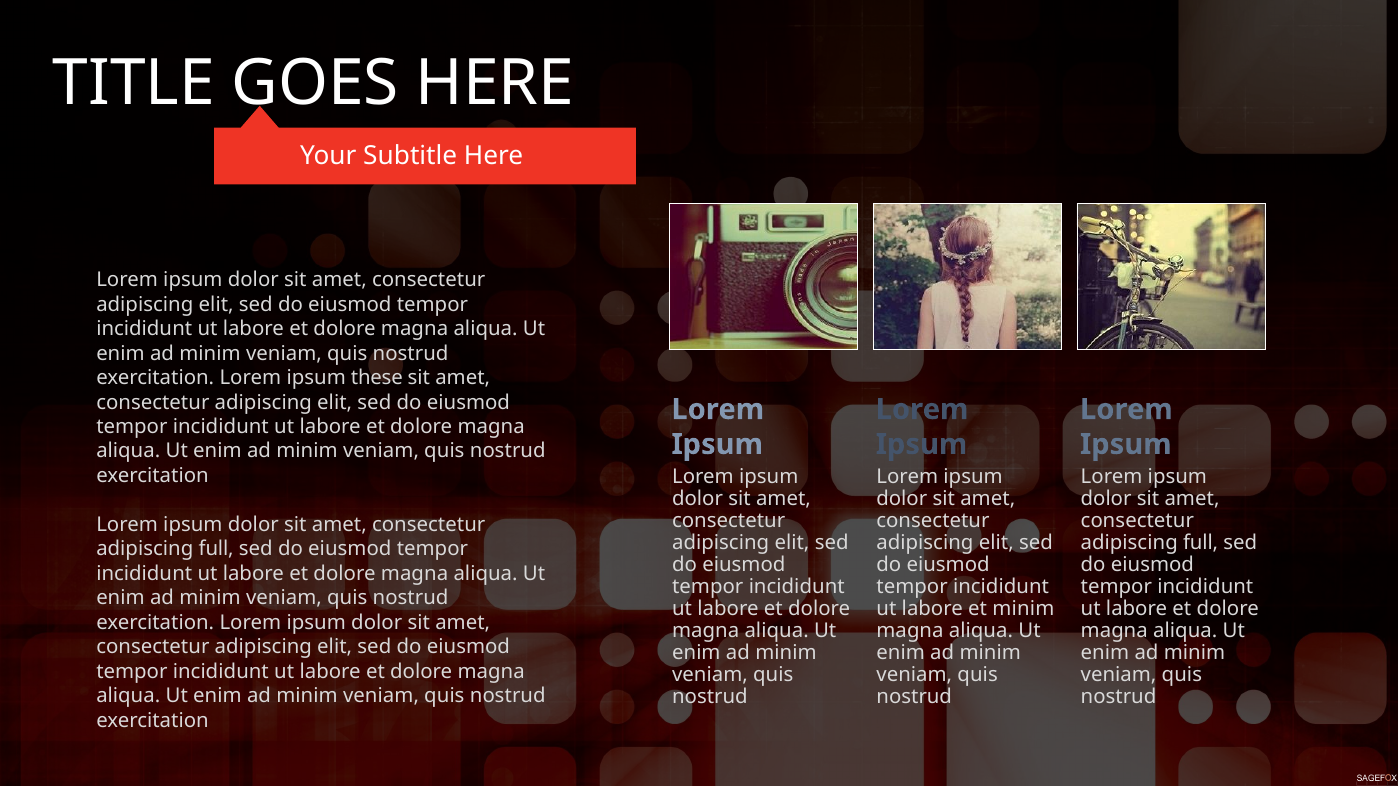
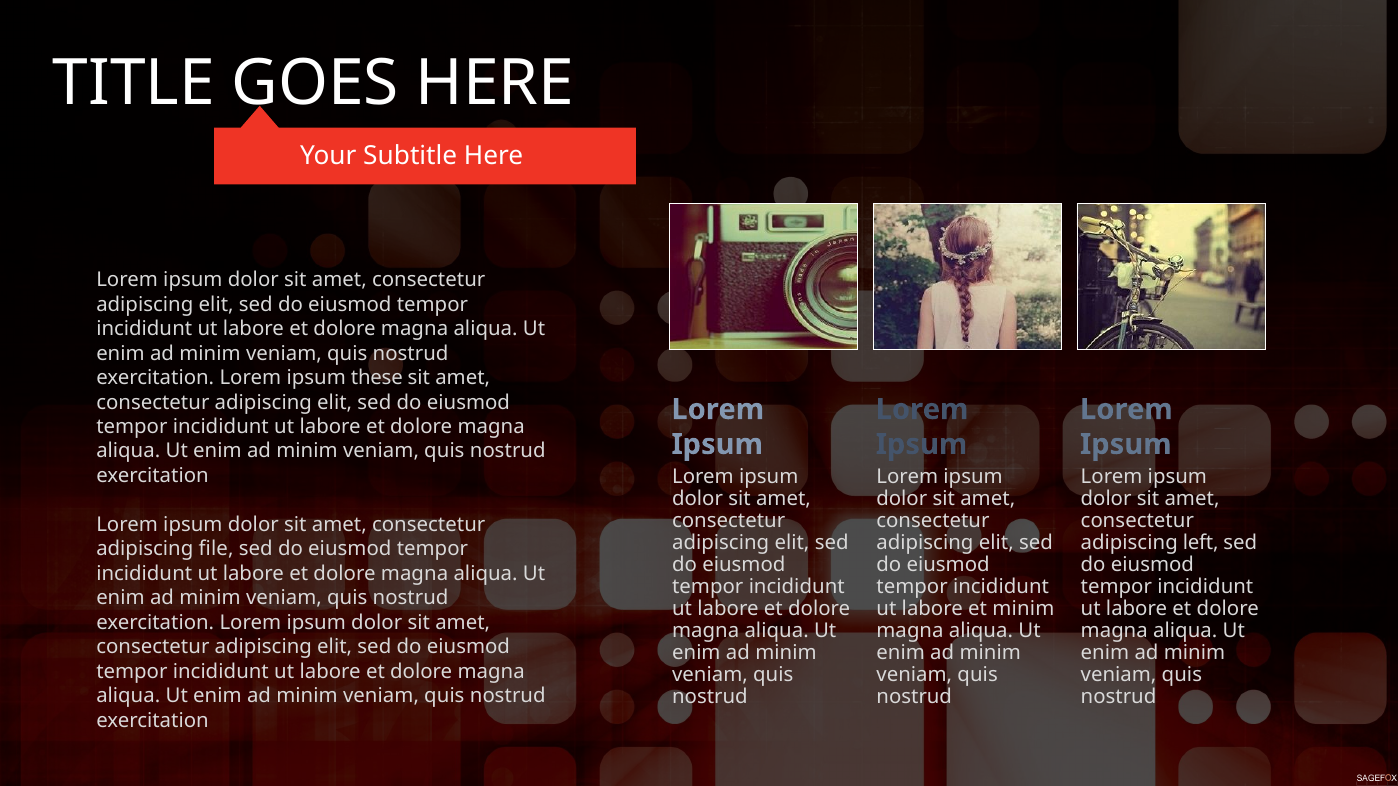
full at (1201, 543): full -> left
full at (216, 549): full -> file
